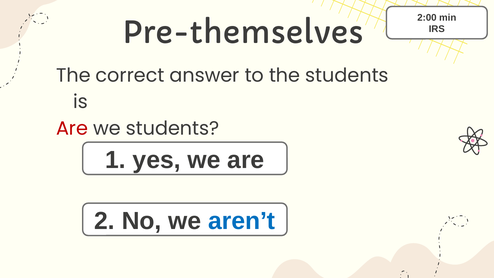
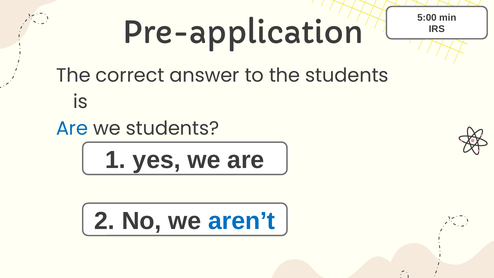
2:00: 2:00 -> 5:00
Pre-themselves: Pre-themselves -> Pre-application
Are at (72, 128) colour: red -> blue
